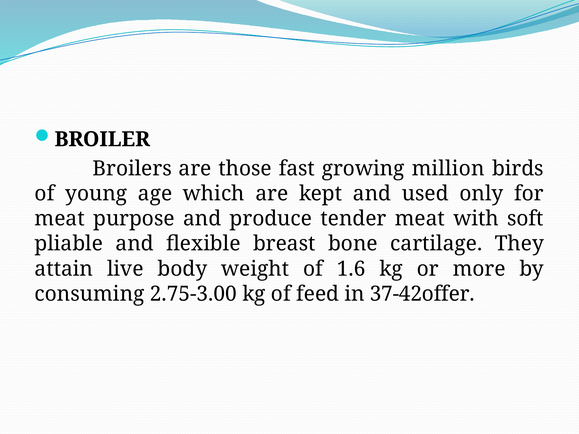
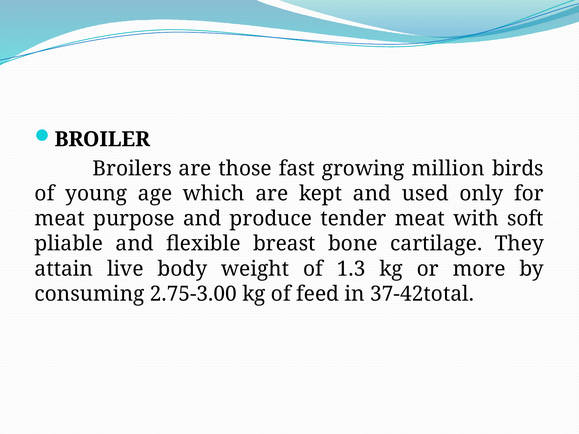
1.6: 1.6 -> 1.3
37-42offer: 37-42offer -> 37-42total
